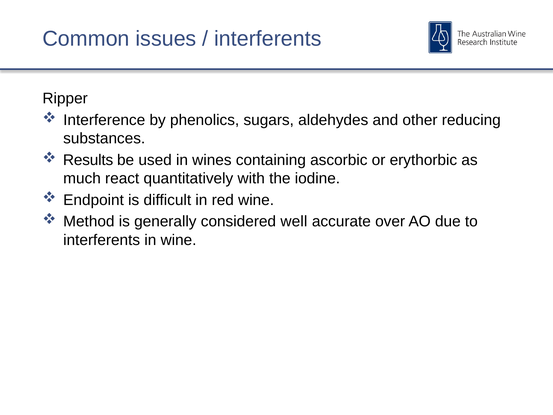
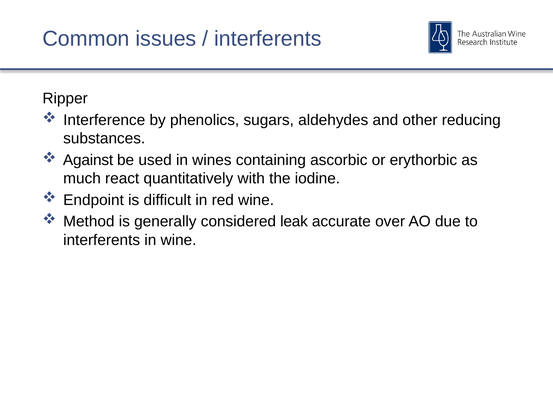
Results: Results -> Against
well: well -> leak
